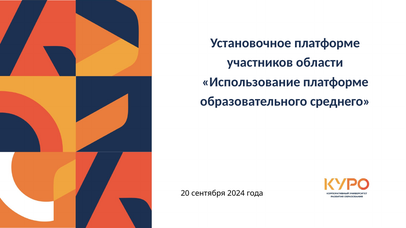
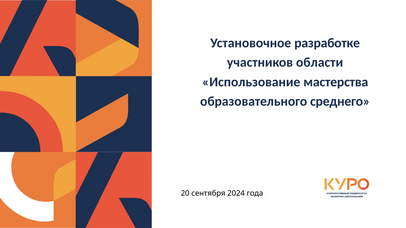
Установочное платформе: платформе -> разработке
Использование платформе: платформе -> мастерства
